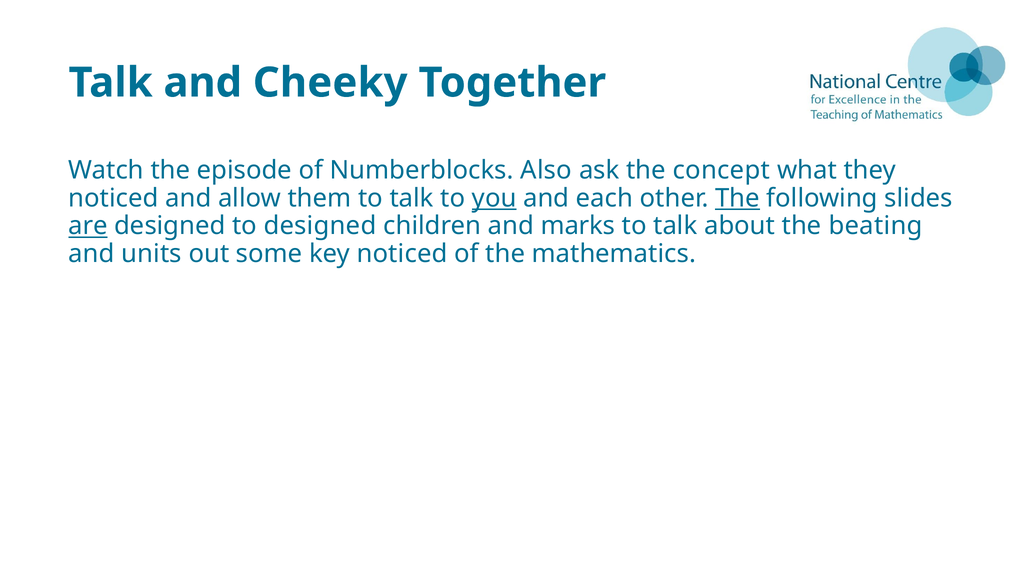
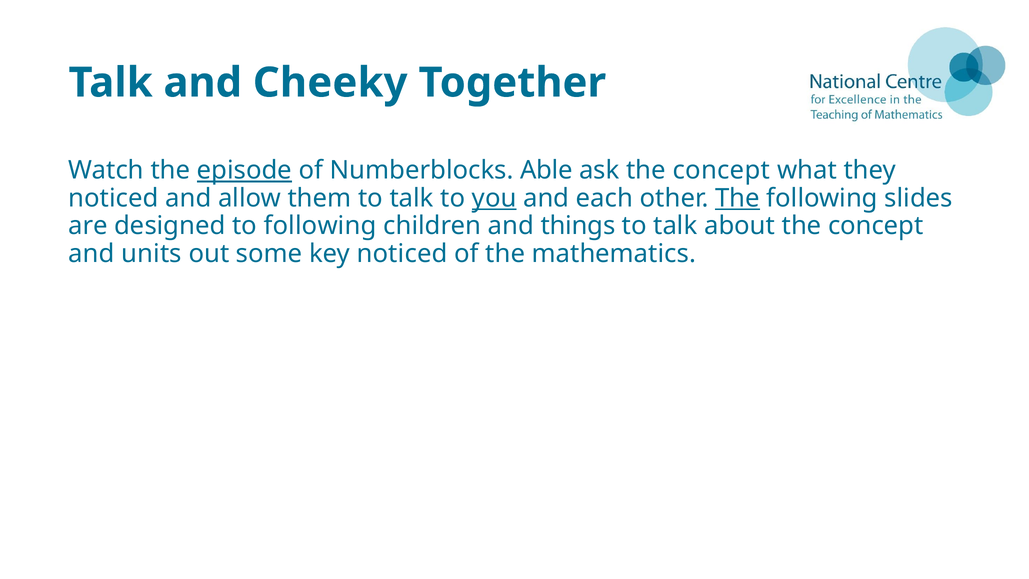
episode underline: none -> present
Also: Also -> Able
are at (88, 226) underline: present -> none
to designed: designed -> following
marks: marks -> things
about the beating: beating -> concept
